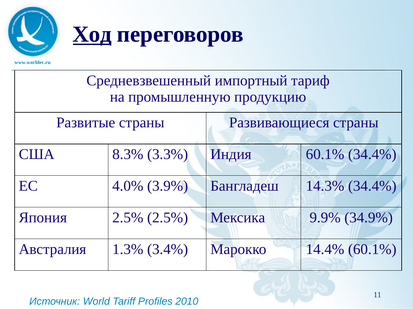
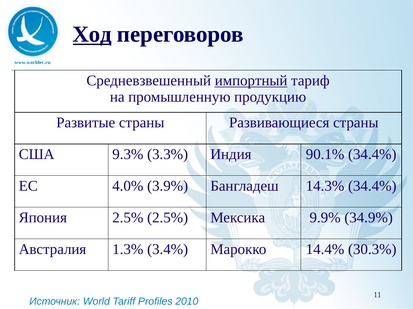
импортный underline: none -> present
8.3%: 8.3% -> 9.3%
Индия 60.1%: 60.1% -> 90.1%
14.4% 60.1%: 60.1% -> 30.3%
